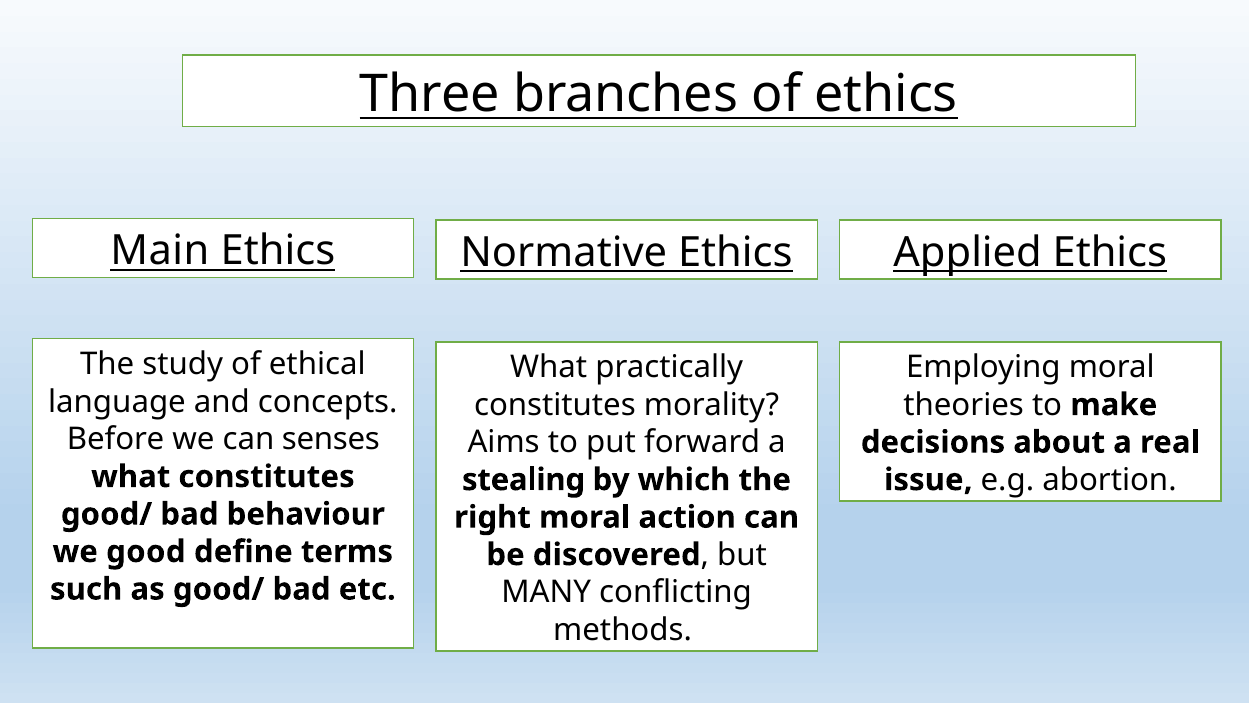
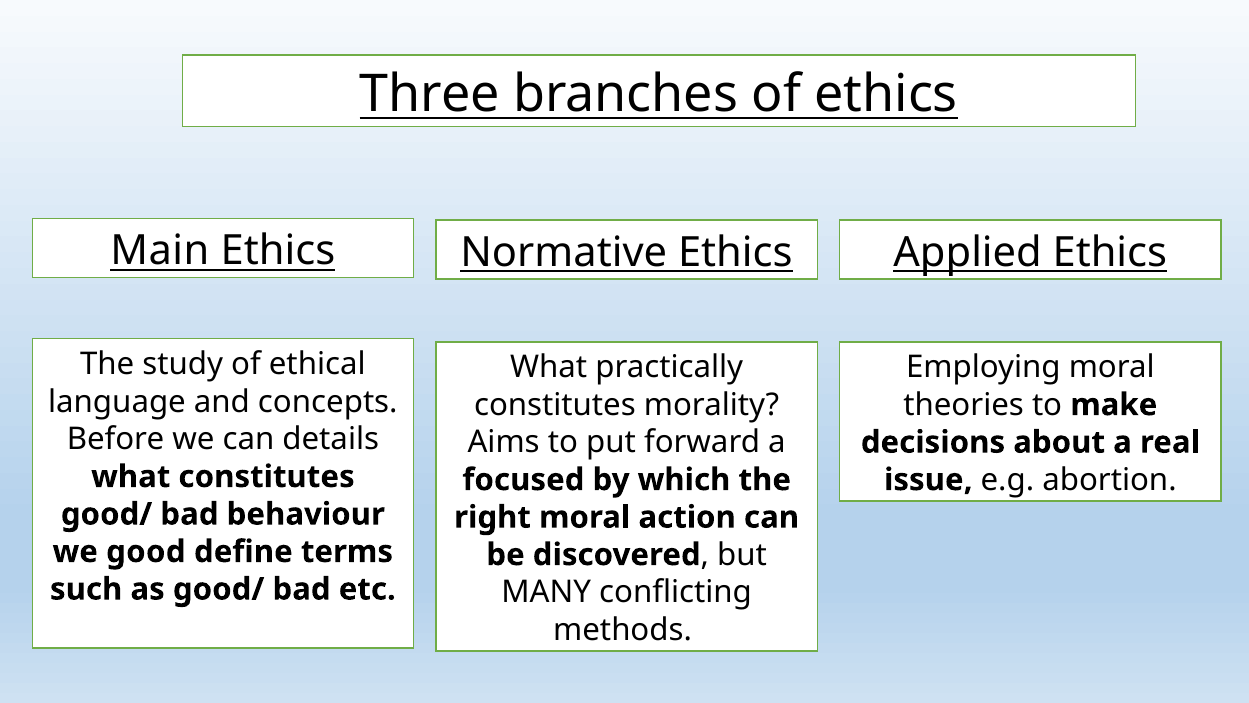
senses: senses -> details
stealing: stealing -> focused
